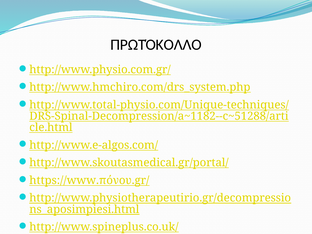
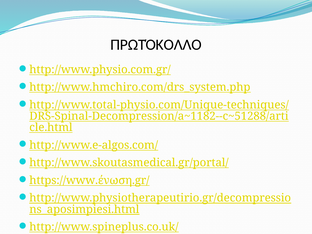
https://www.πόνου.gr/: https://www.πόνου.gr/ -> https://www.ένωση.gr/
